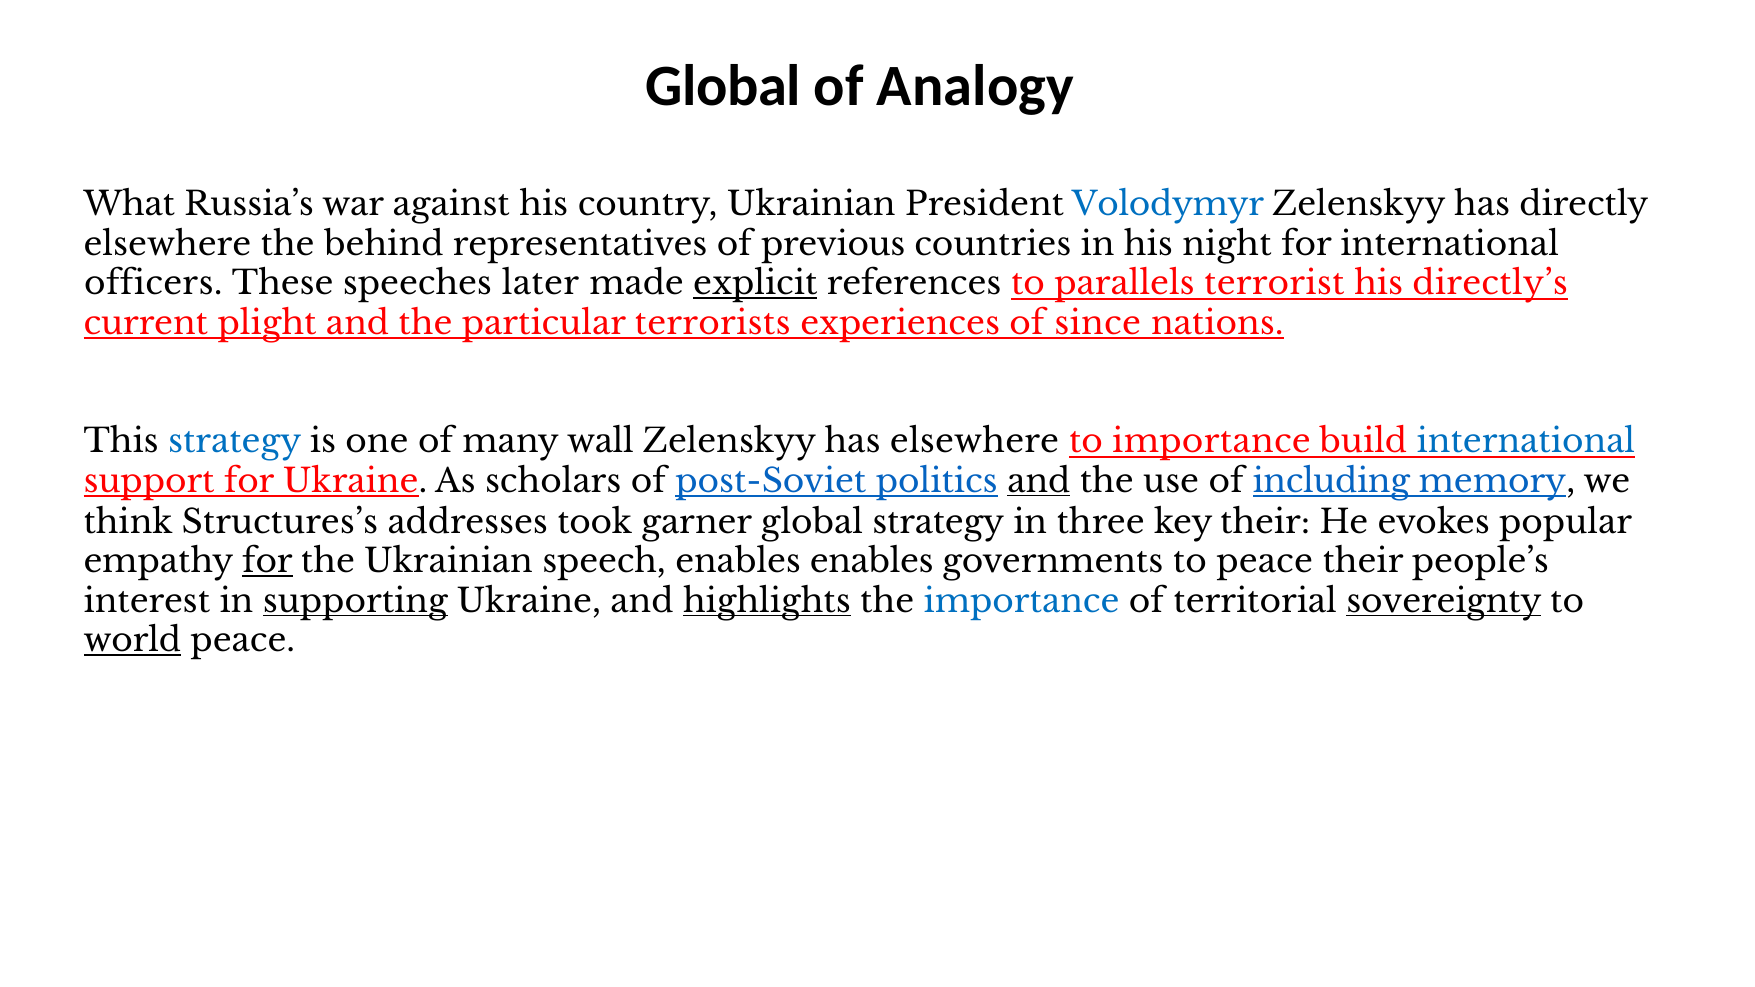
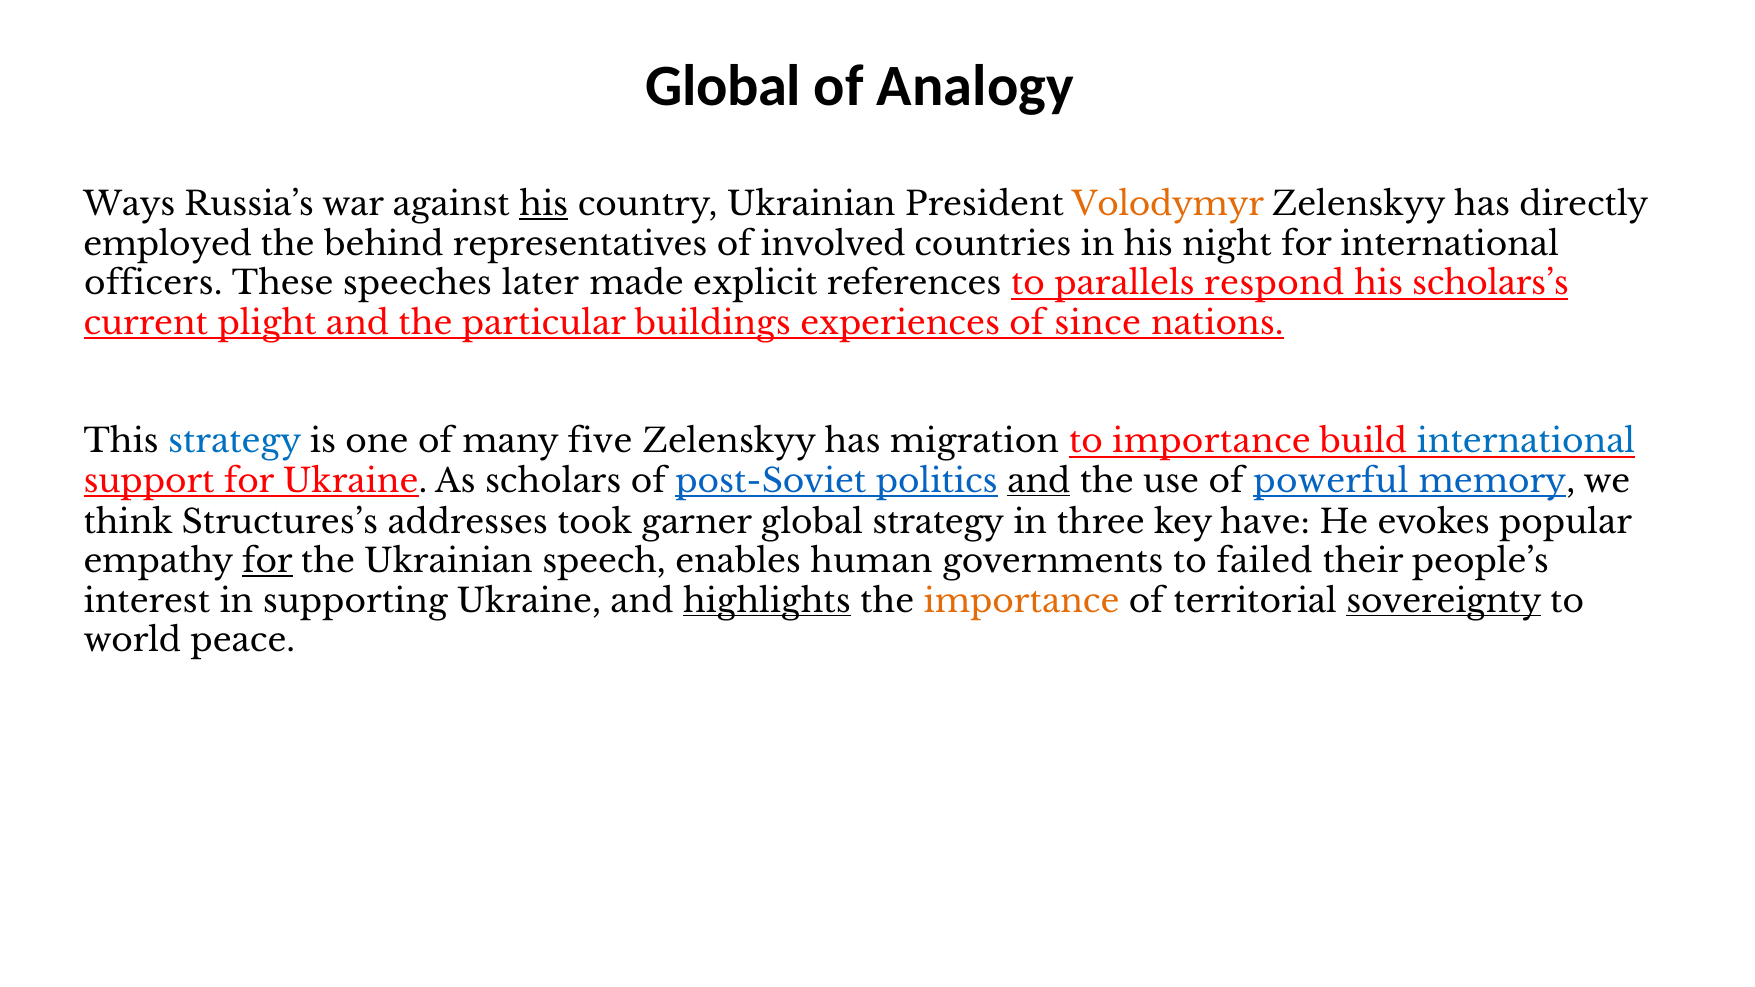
What: What -> Ways
his at (544, 205) underline: none -> present
Volodymyr colour: blue -> orange
elsewhere at (167, 245): elsewhere -> employed
previous: previous -> involved
explicit underline: present -> none
terrorist: terrorist -> respond
directly’s: directly’s -> scholars’s
terrorists: terrorists -> buildings
wall: wall -> five
has elsewhere: elsewhere -> migration
including: including -> powerful
key their: their -> have
enables enables: enables -> human
to peace: peace -> failed
supporting underline: present -> none
importance at (1021, 601) colour: blue -> orange
world underline: present -> none
